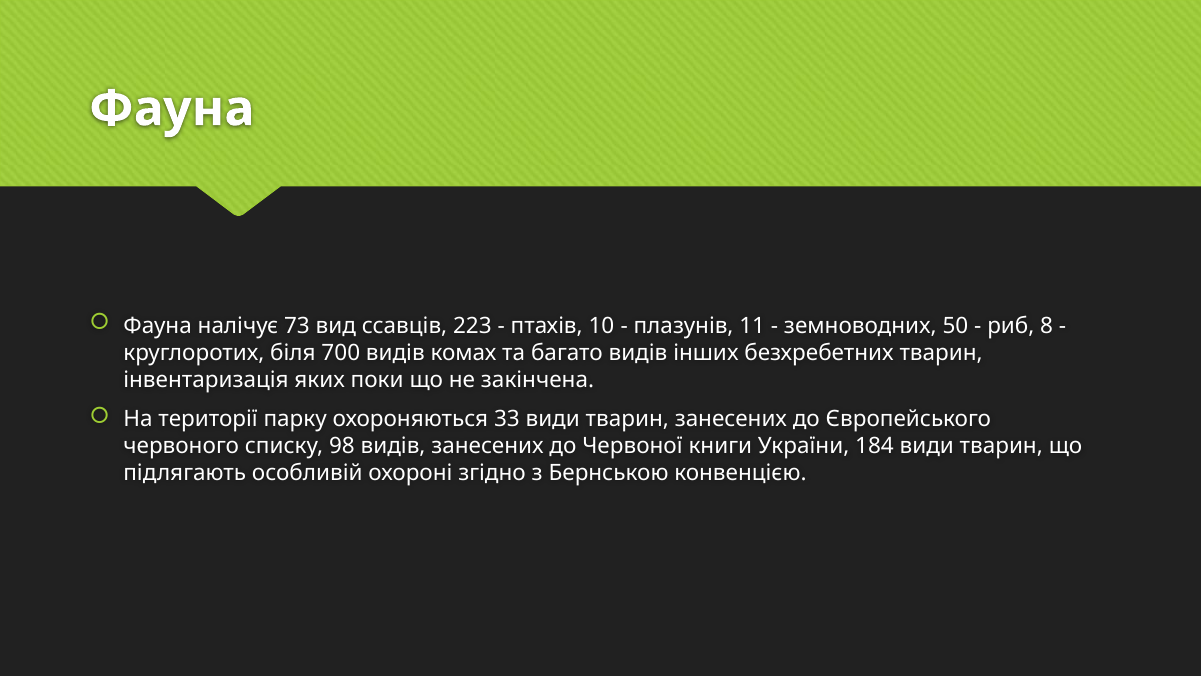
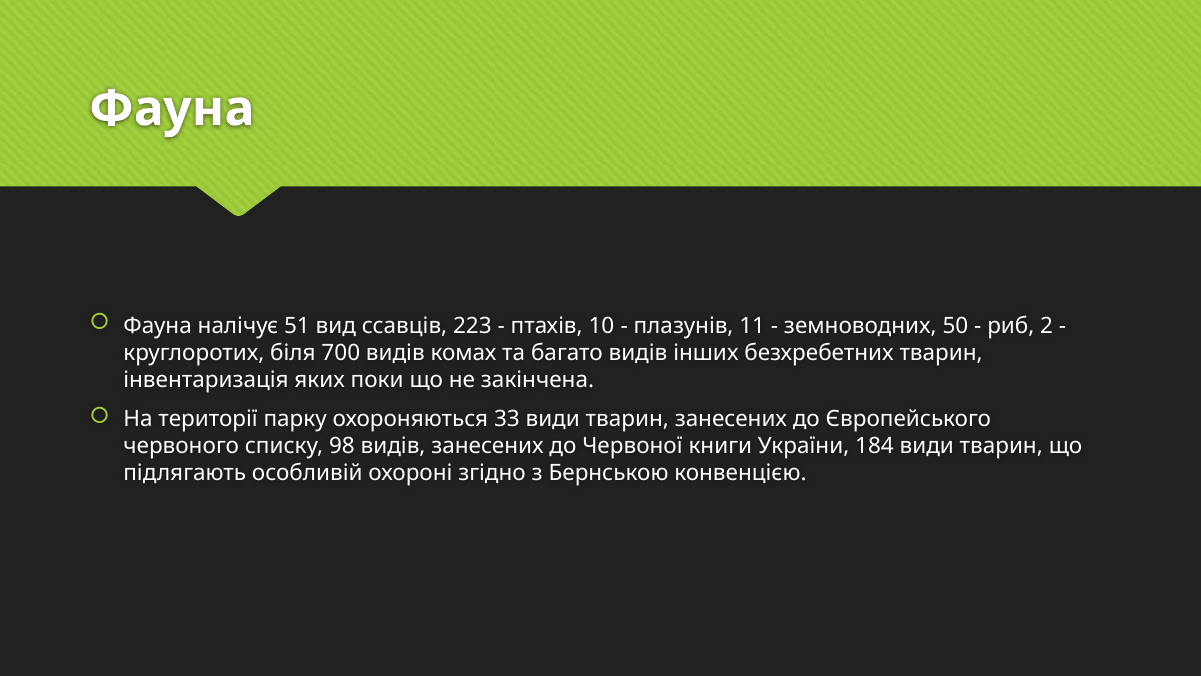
73: 73 -> 51
8: 8 -> 2
